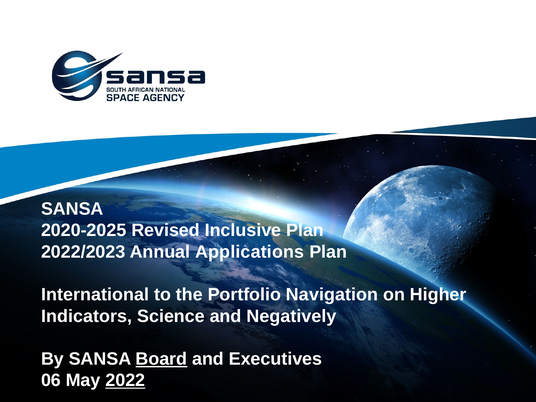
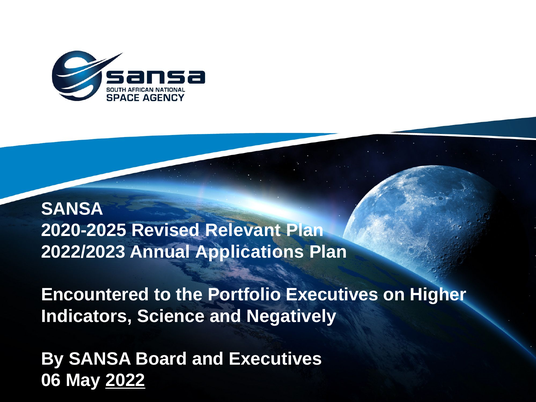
Inclusive: Inclusive -> Relevant
International: International -> Encountered
Portfolio Navigation: Navigation -> Executives
Board underline: present -> none
